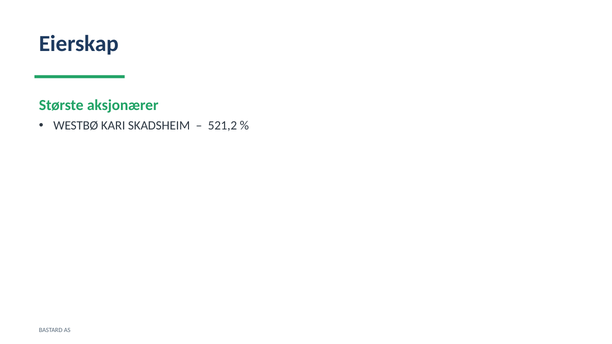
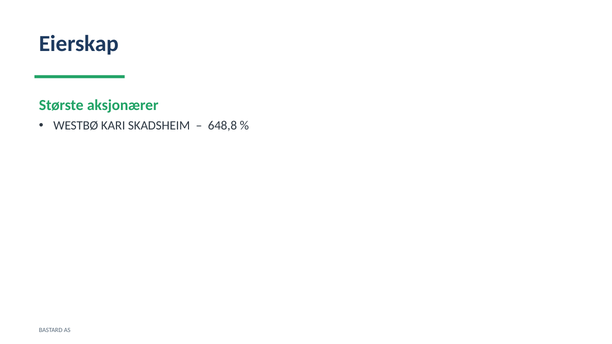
521,2: 521,2 -> 648,8
